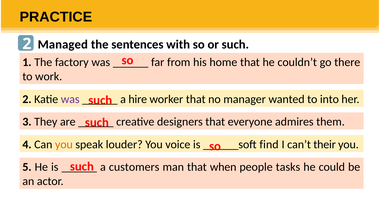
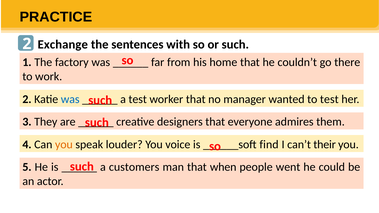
Managed: Managed -> Exchange
was at (70, 99) colour: purple -> blue
a hire: hire -> test
to into: into -> test
tasks: tasks -> went
